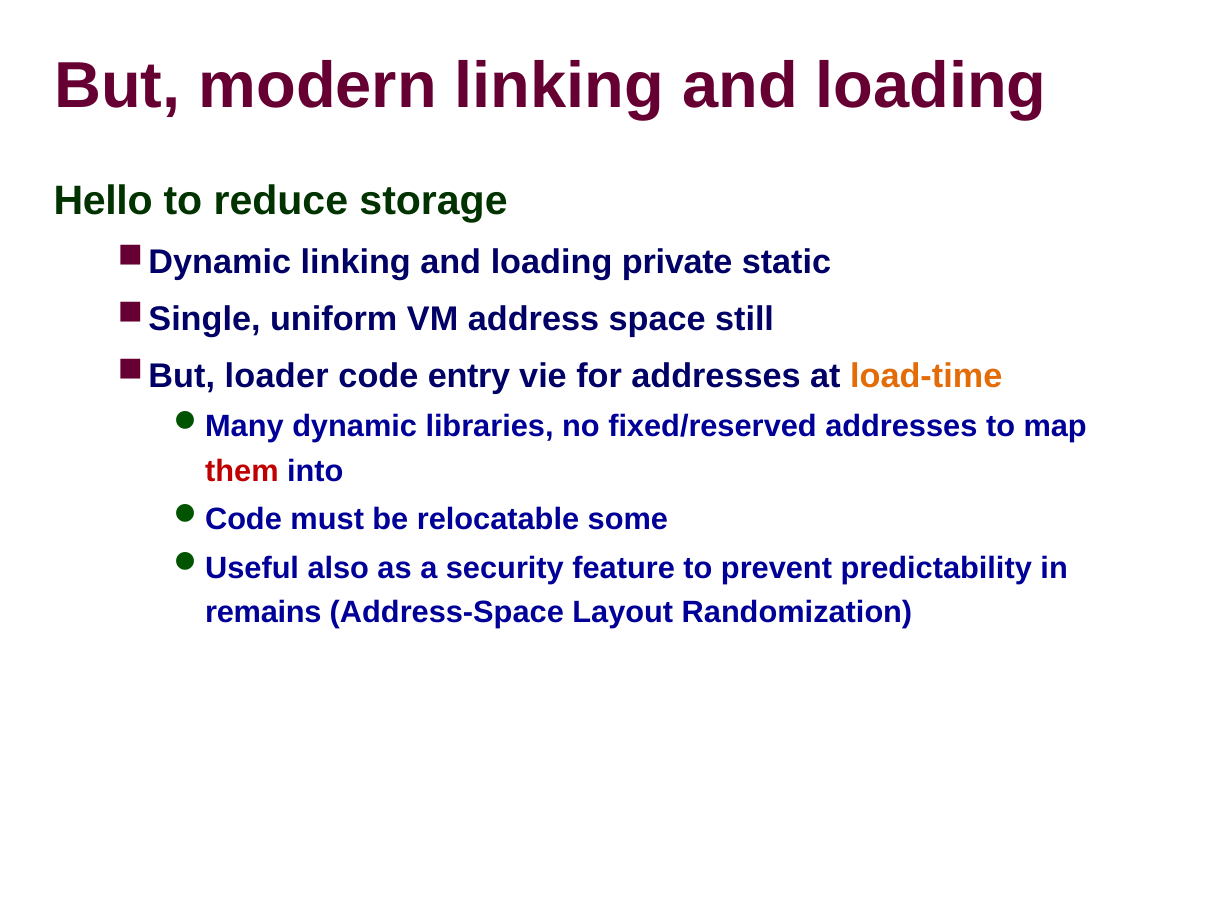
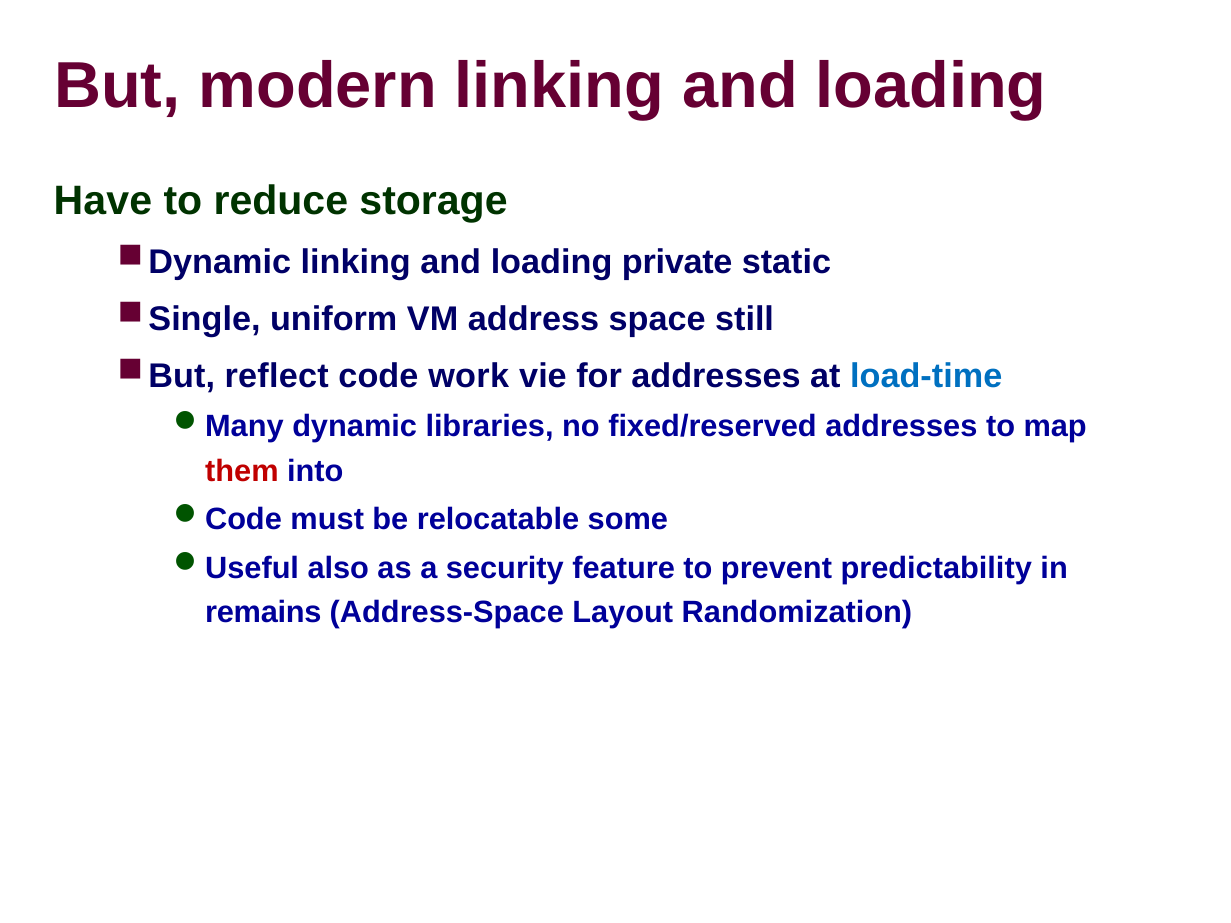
Hello: Hello -> Have
loader: loader -> reflect
entry: entry -> work
load-time colour: orange -> blue
